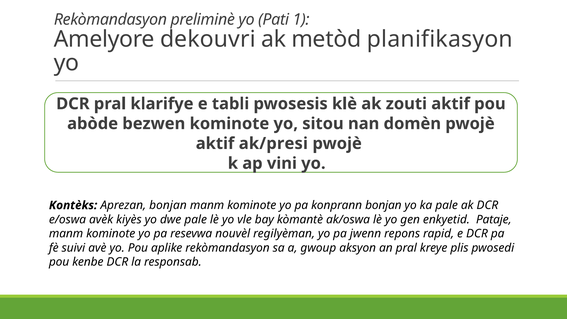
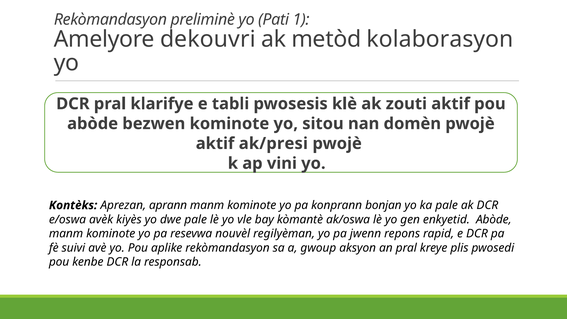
planifikasyon: planifikasyon -> kolaborasyon
Aprezan bonjan: bonjan -> aprann
enkyetid Pataje: Pataje -> Abòde
